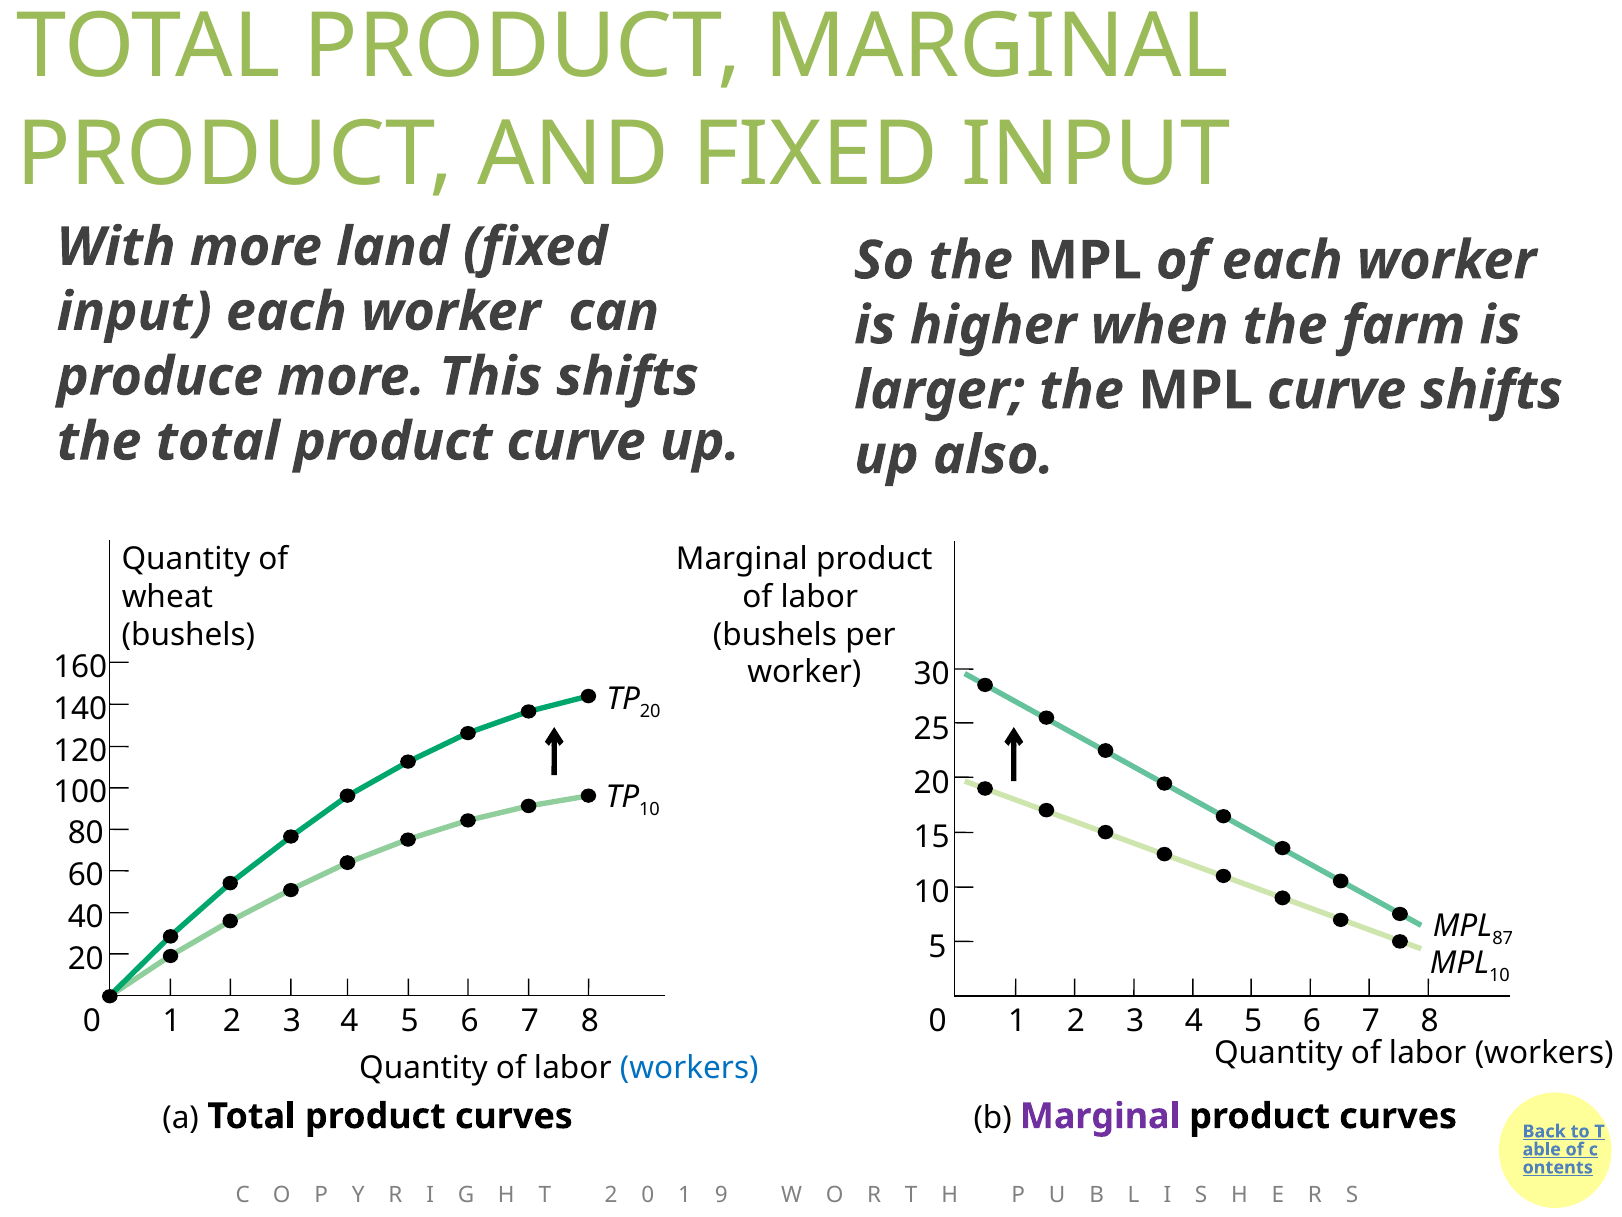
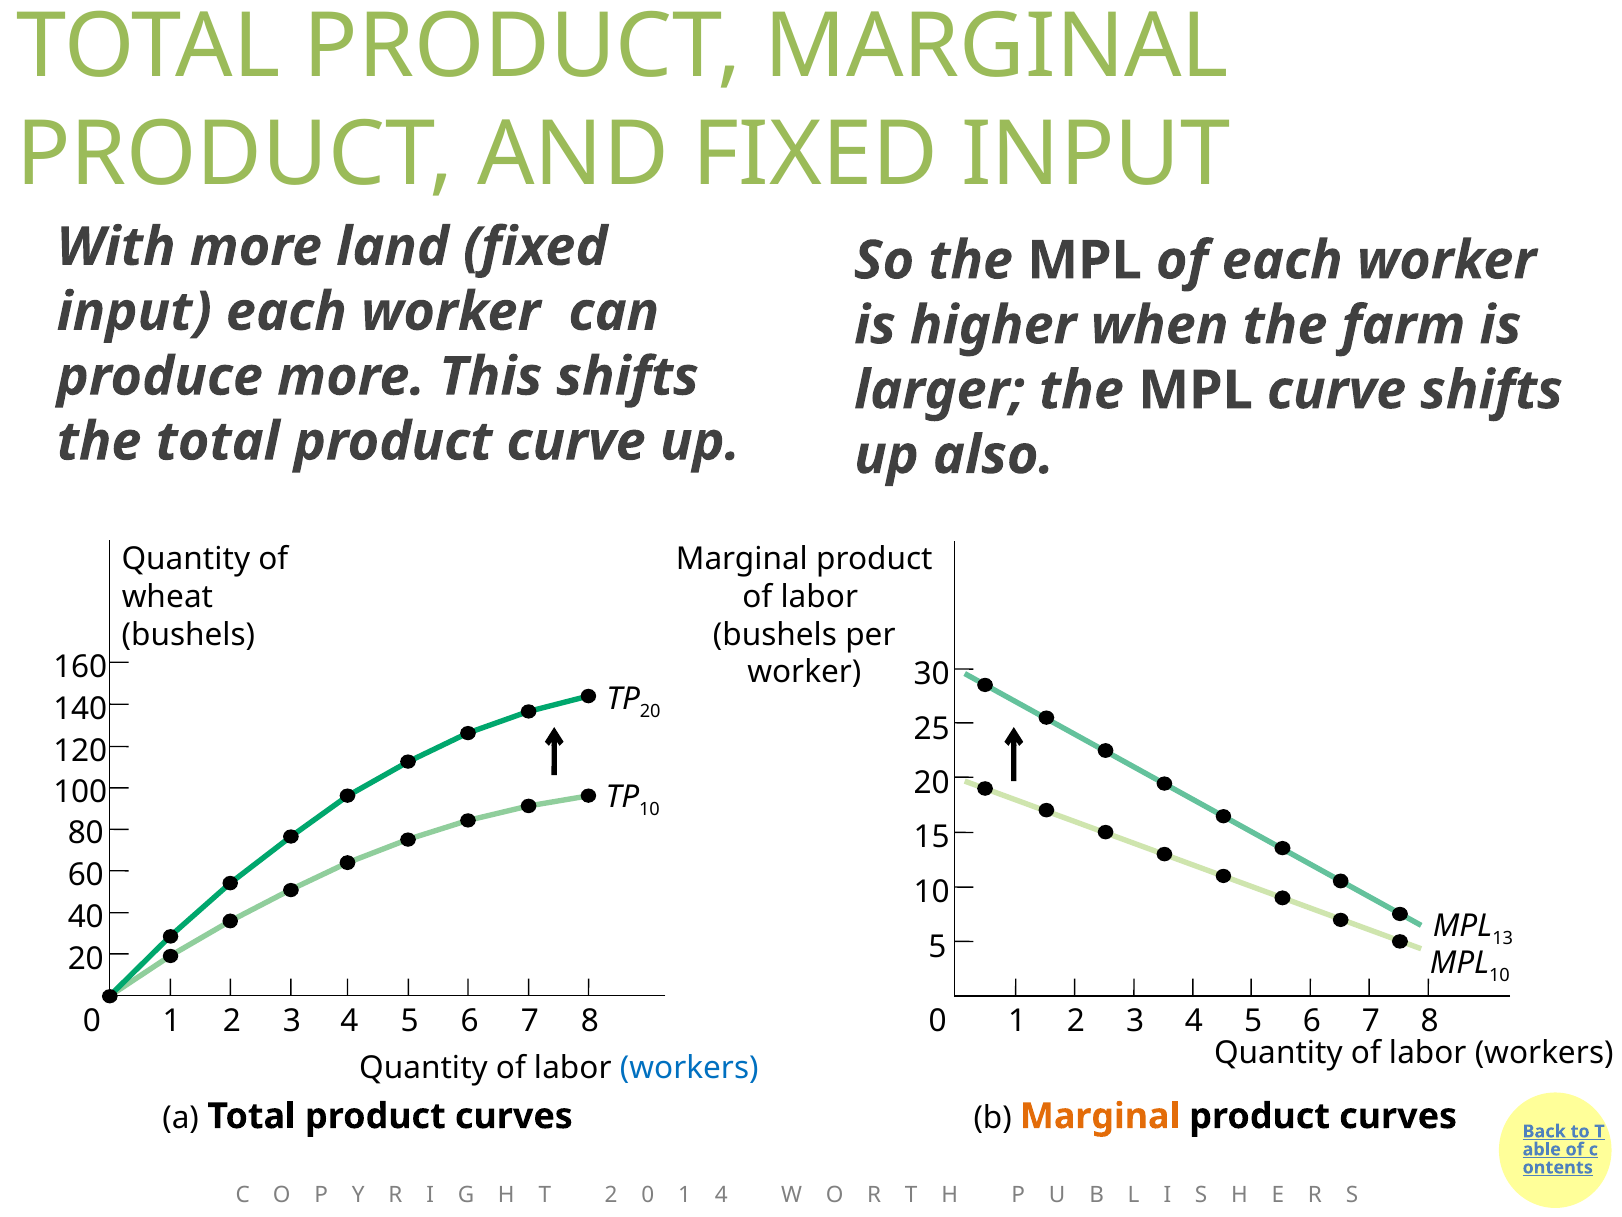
87: 87 -> 13
Marginal at (1100, 1116) colour: purple -> orange
1 9: 9 -> 4
